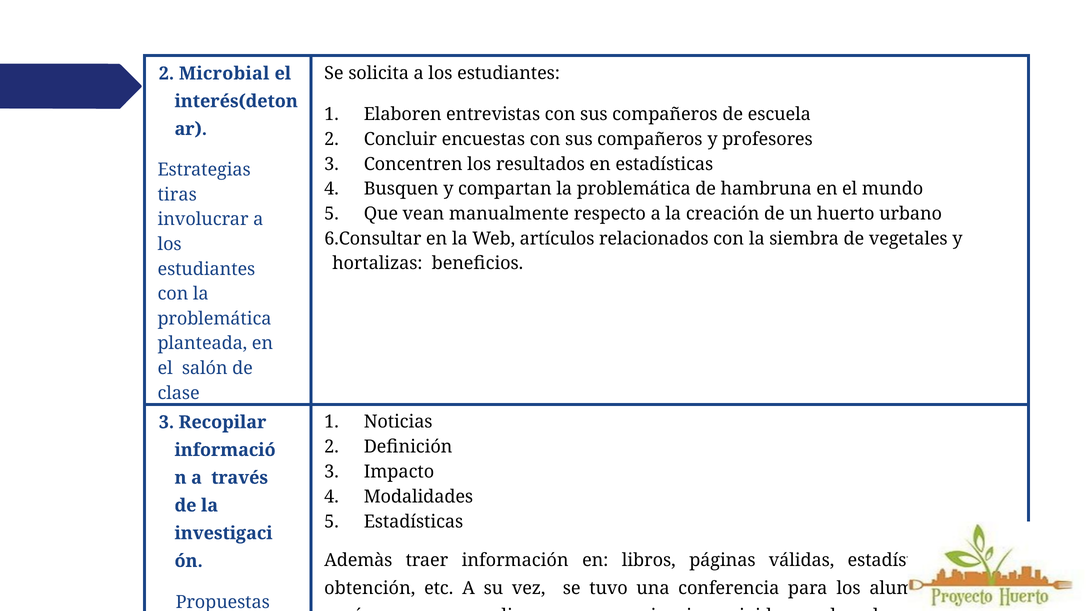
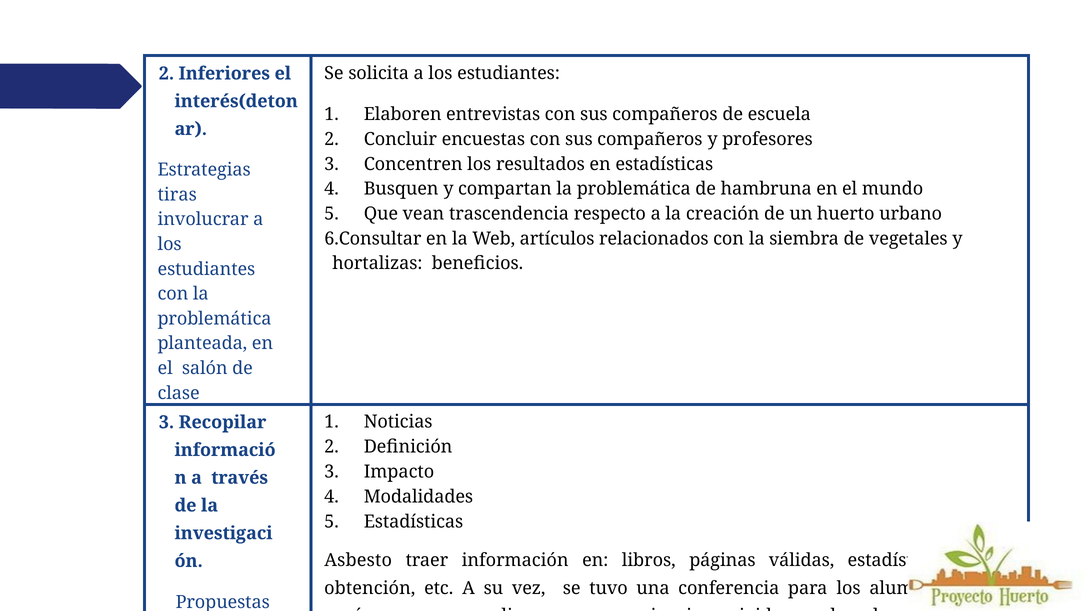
Microbial: Microbial -> Inferiores
manualmente: manualmente -> trascendencia
Ademàs: Ademàs -> Asbesto
